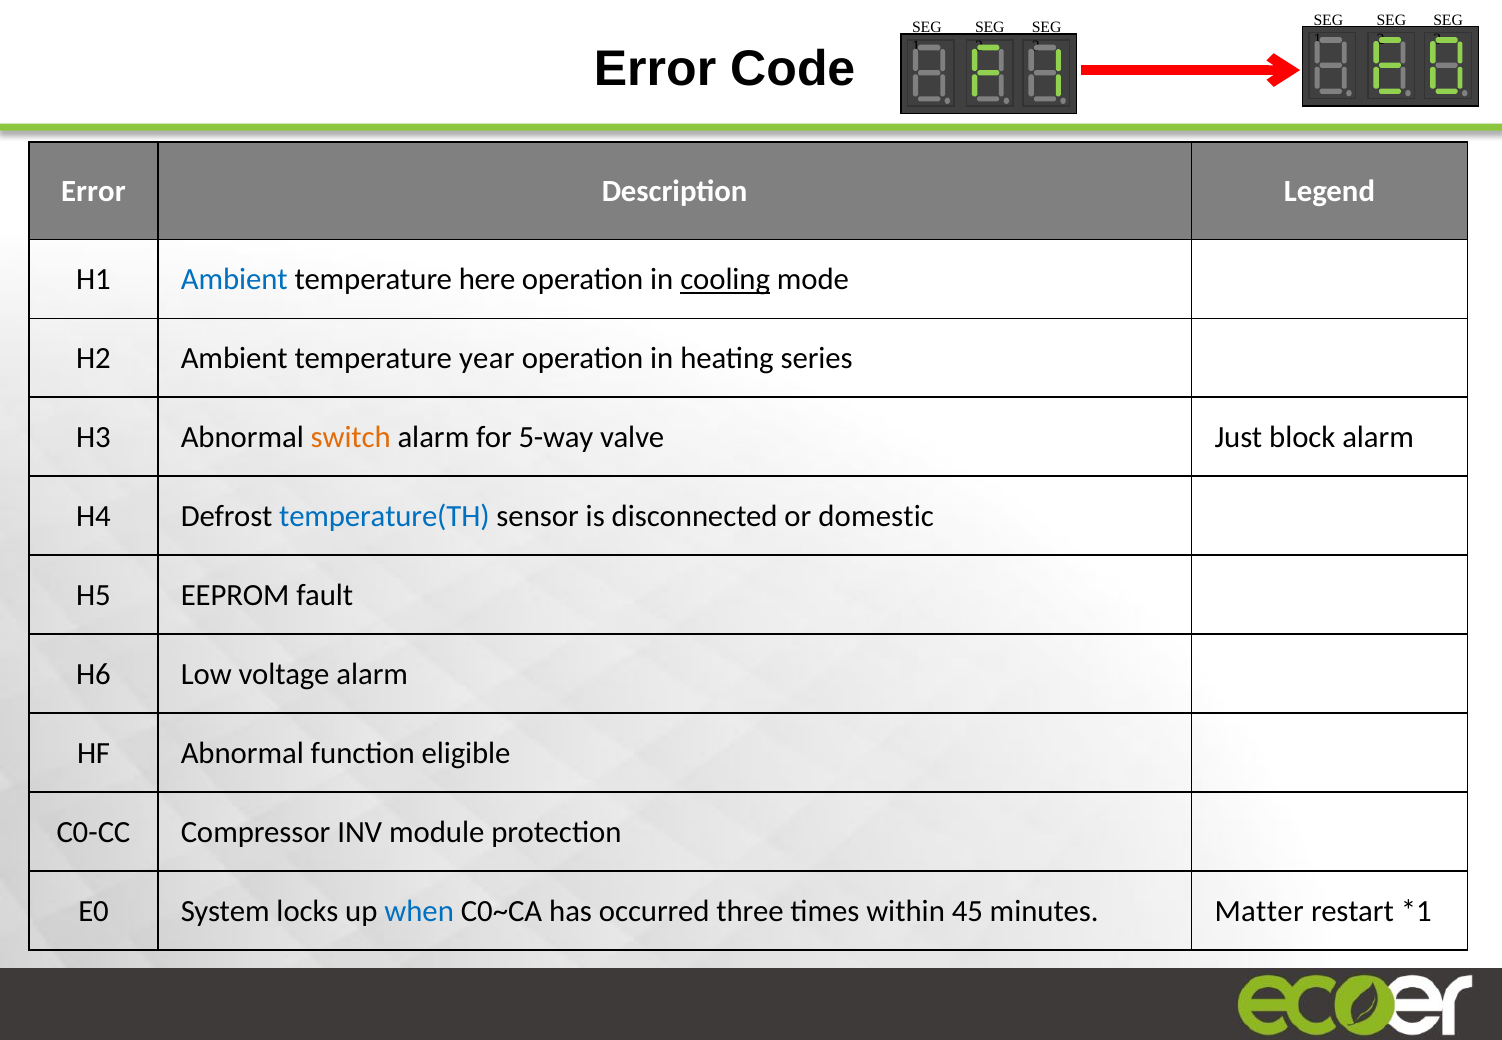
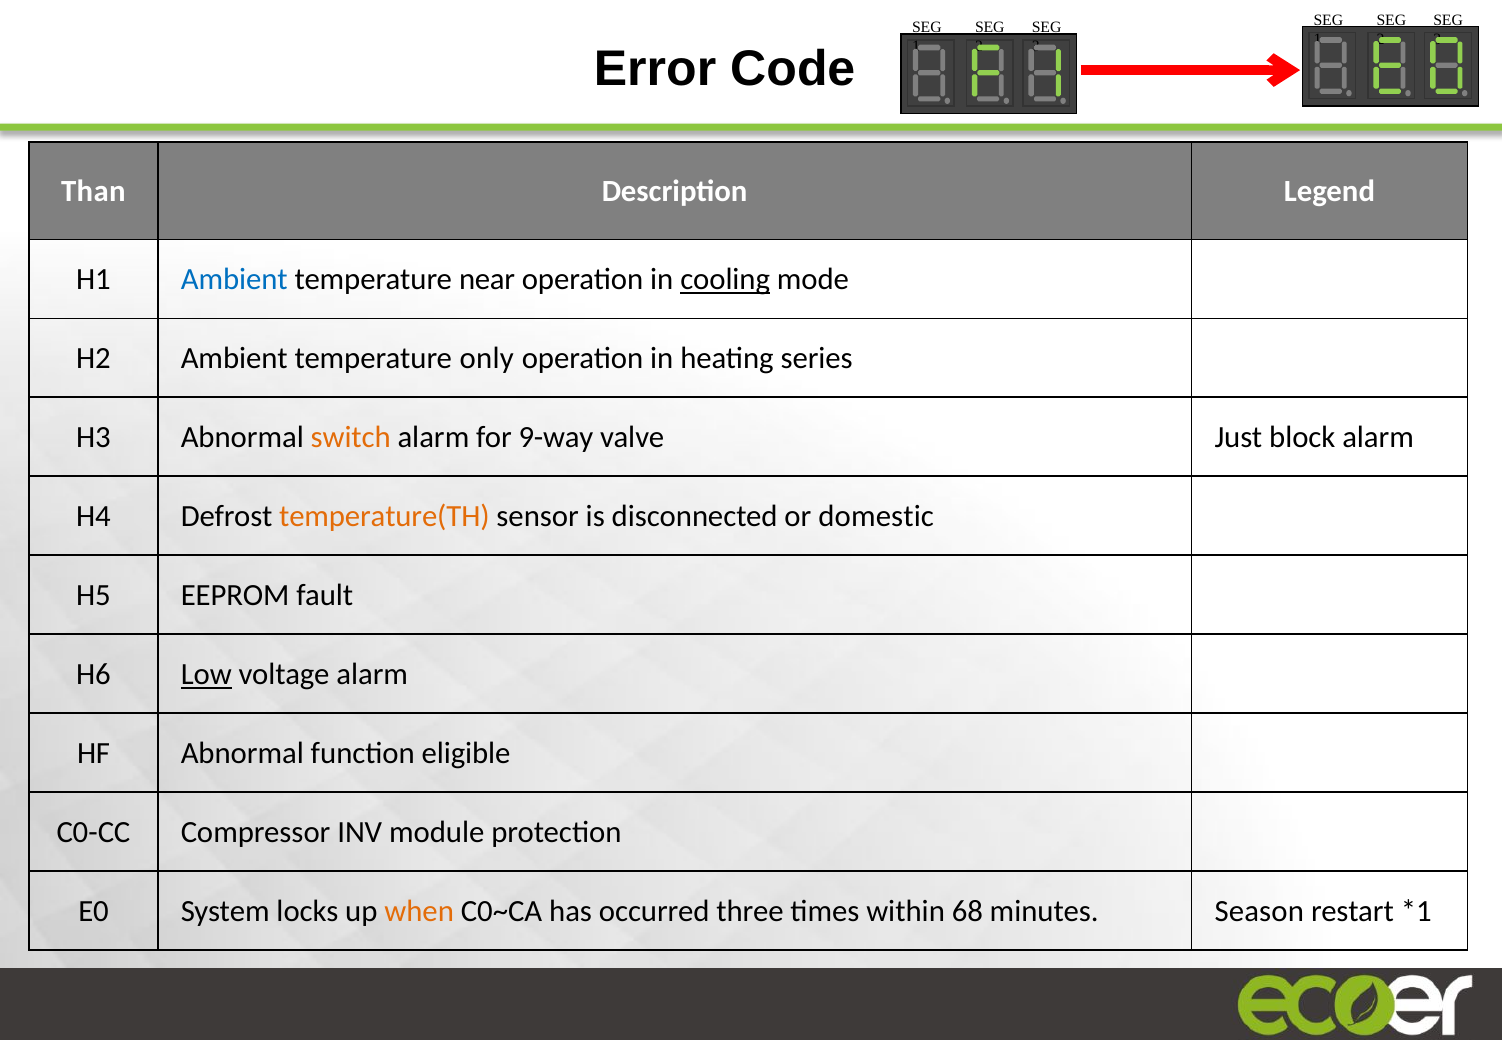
Error at (93, 192): Error -> Than
here: here -> near
year: year -> only
5-way: 5-way -> 9-way
temperature(TH colour: blue -> orange
Low underline: none -> present
when colour: blue -> orange
45: 45 -> 68
Matter: Matter -> Season
